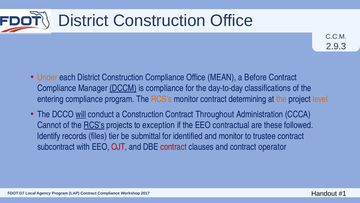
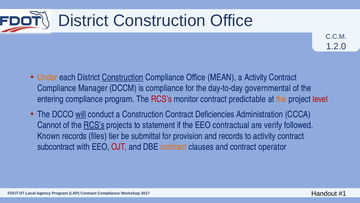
2.9.3: 2.9.3 -> 1.2.0
Construction at (123, 77) underline: none -> present
a Before: Before -> Activity
DCCM underline: present -> none
classifications: classifications -> governmental
RCS’s at (161, 99) colour: orange -> red
determining: determining -> predictable
level colour: orange -> red
Throughout: Throughout -> Deficiencies
exception: exception -> statement
these: these -> verify
Identify: Identify -> Known
identified: identified -> provision
and monitor: monitor -> records
to trustee: trustee -> activity
contract at (173, 147) colour: red -> orange
